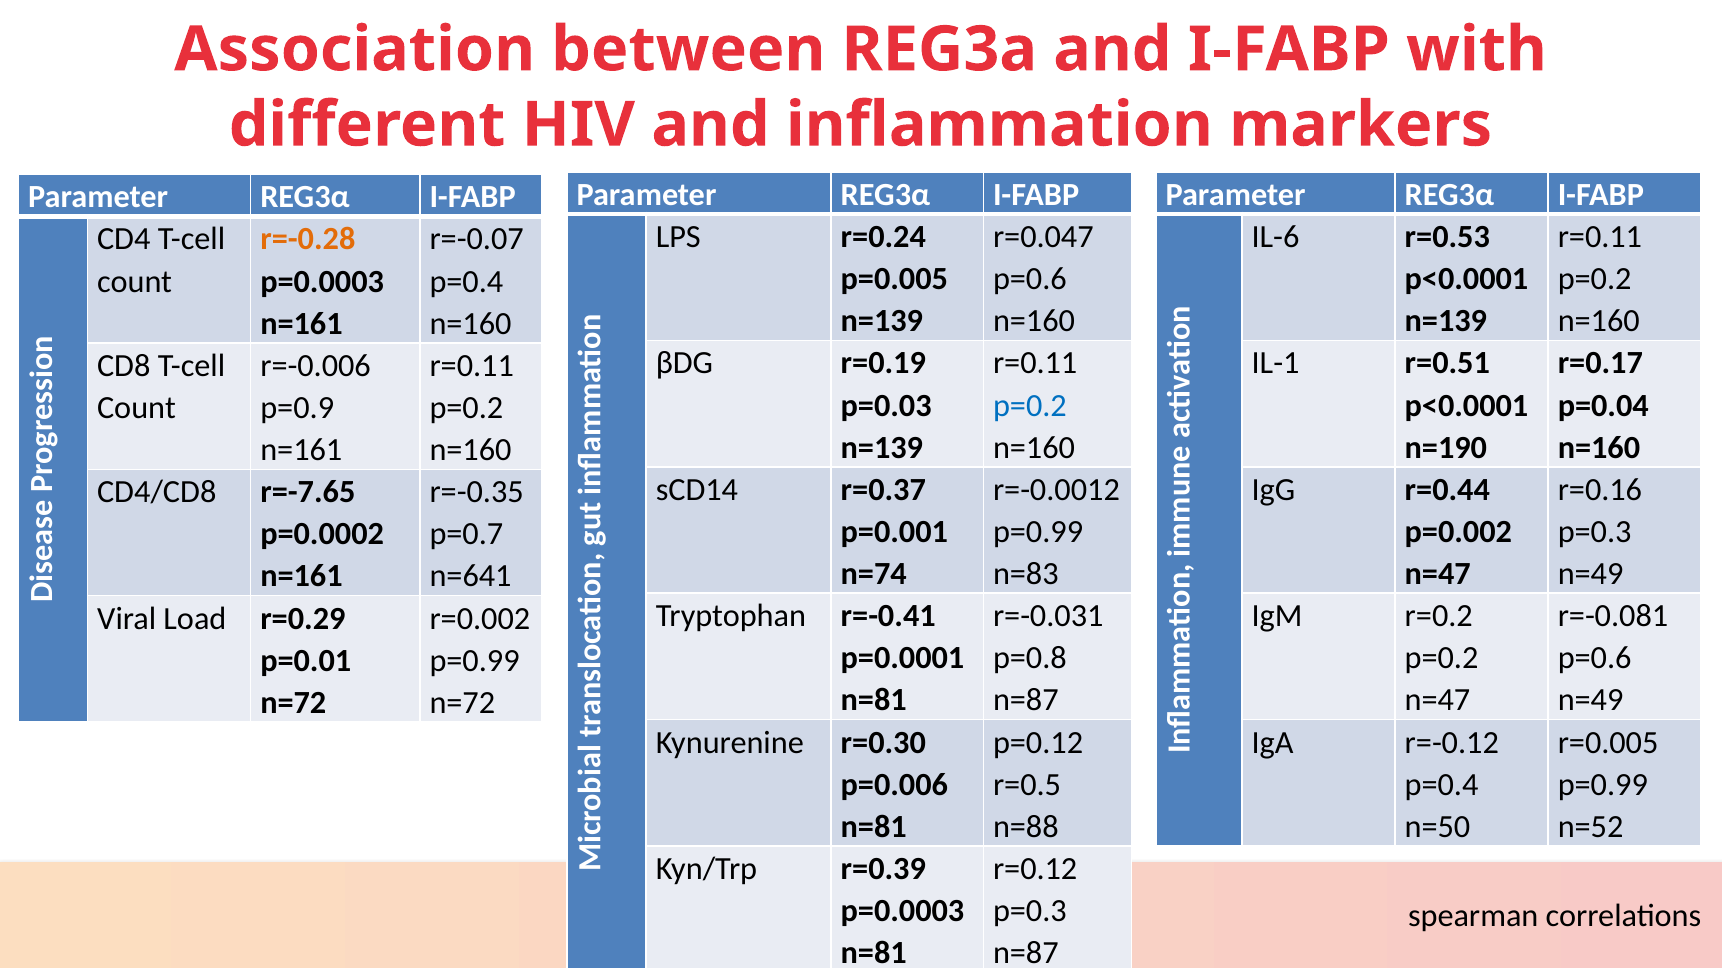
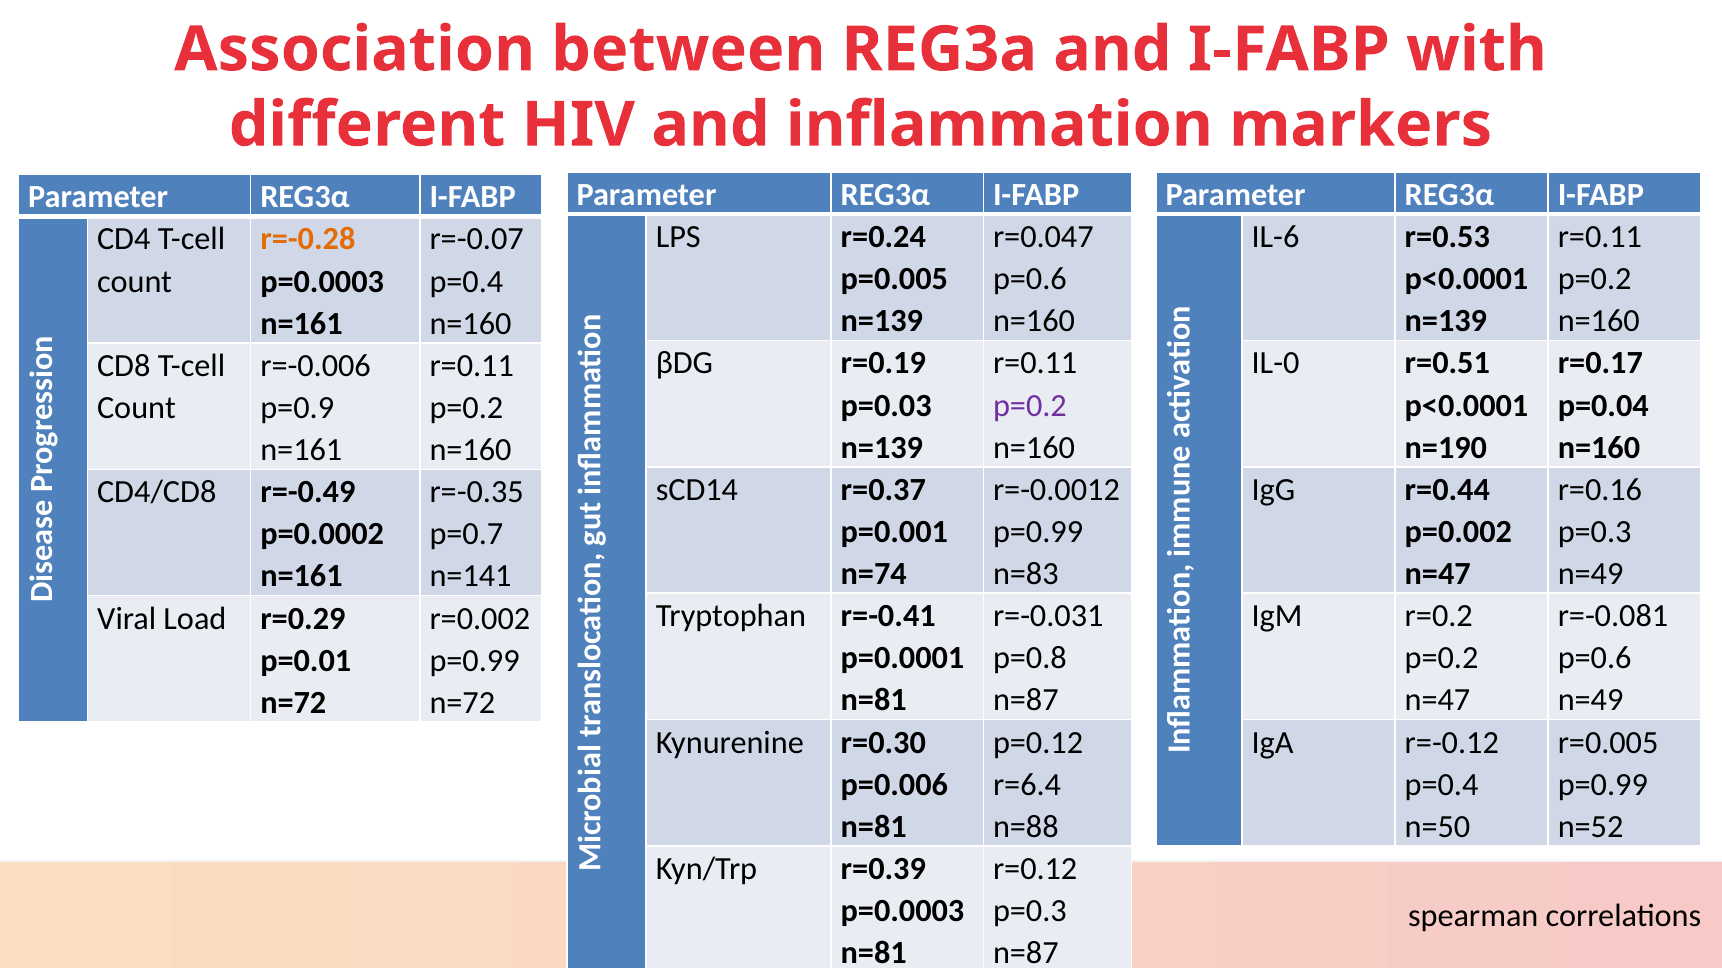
IL-1: IL-1 -> IL-0
p=0.2 at (1030, 406) colour: blue -> purple
r=-7.65: r=-7.65 -> r=-0.49
n=641: n=641 -> n=141
r=0.5: r=0.5 -> r=6.4
